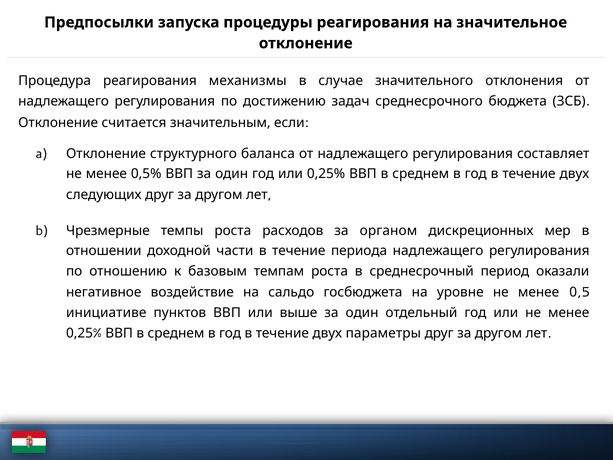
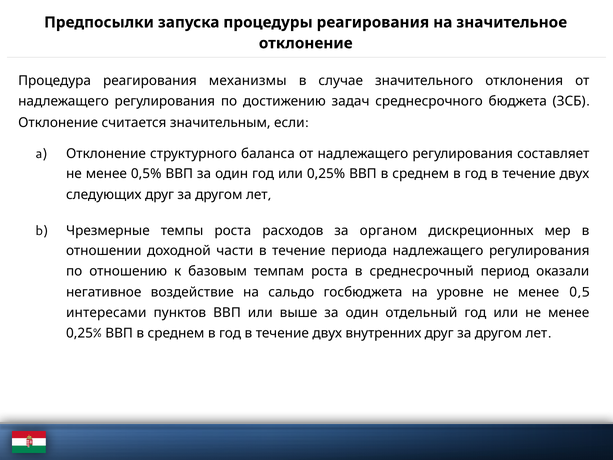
инициативе: инициативе -> интересами
параметры: параметры -> внутренних
